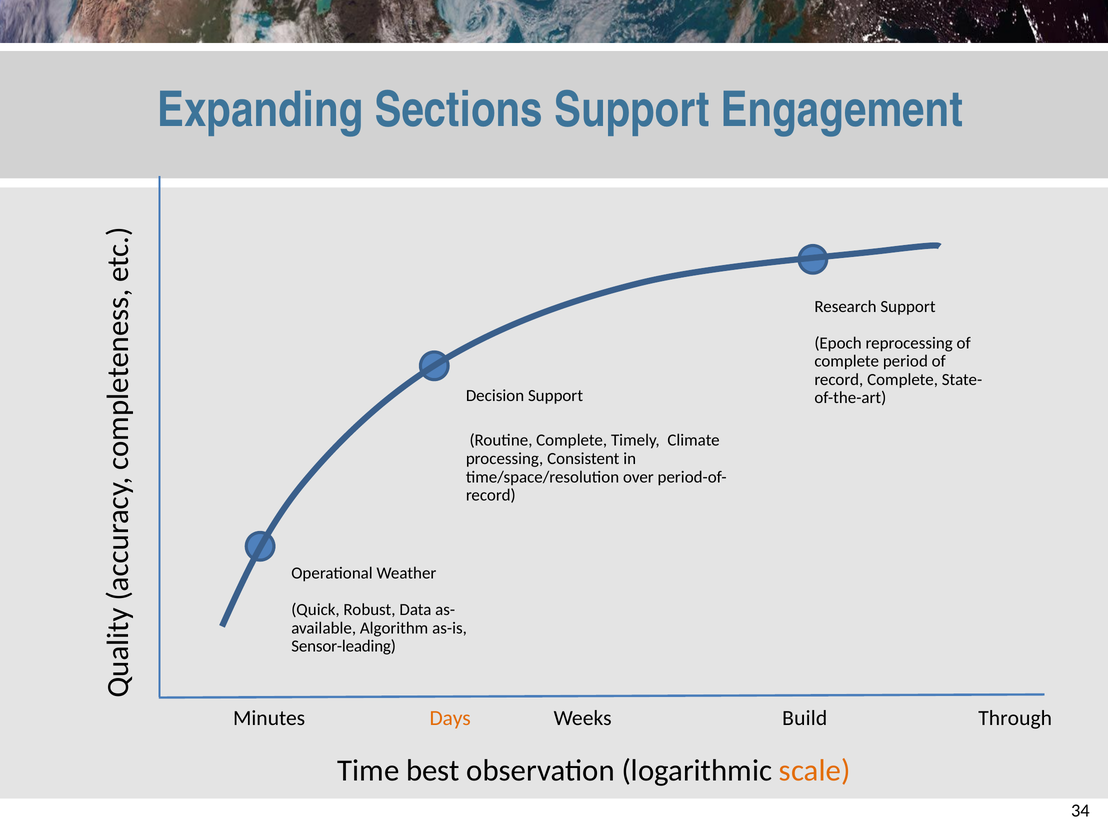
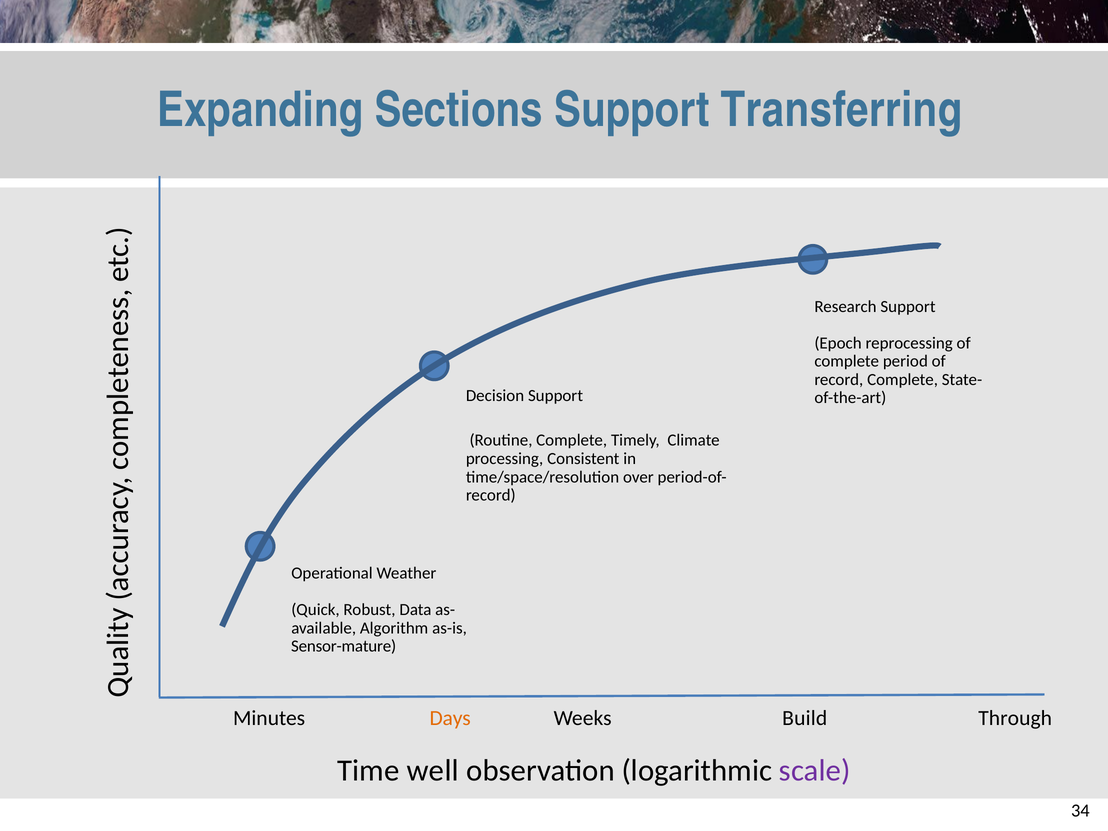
Engagement: Engagement -> Transferring
Sensor-leading: Sensor-leading -> Sensor-mature
best: best -> well
scale colour: orange -> purple
